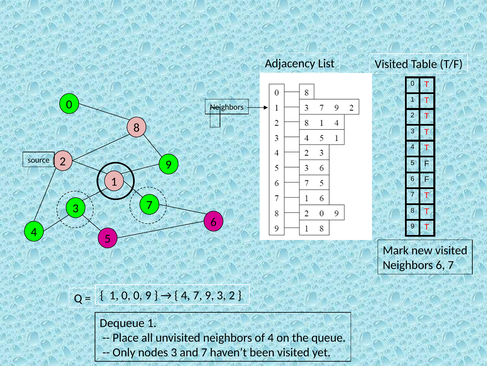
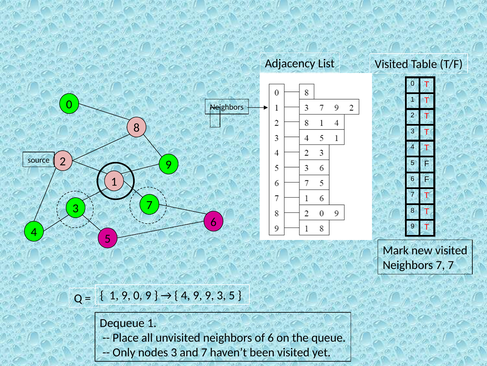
Neighbors 6: 6 -> 7
1 0: 0 -> 9
4 7: 7 -> 9
9 3 2: 2 -> 5
of 4: 4 -> 6
